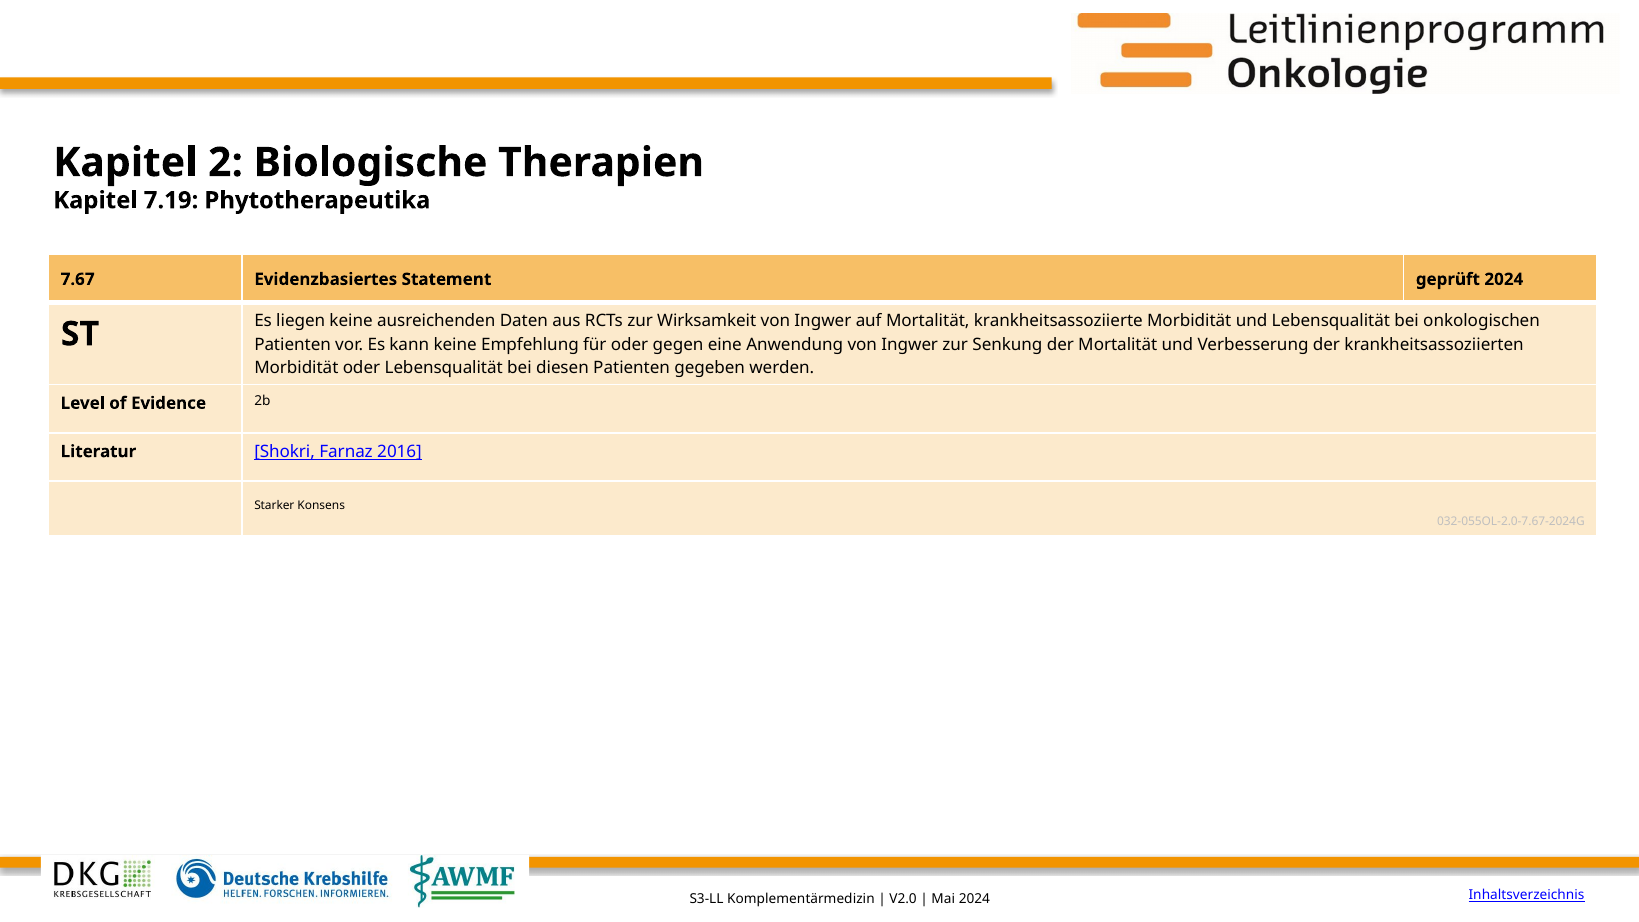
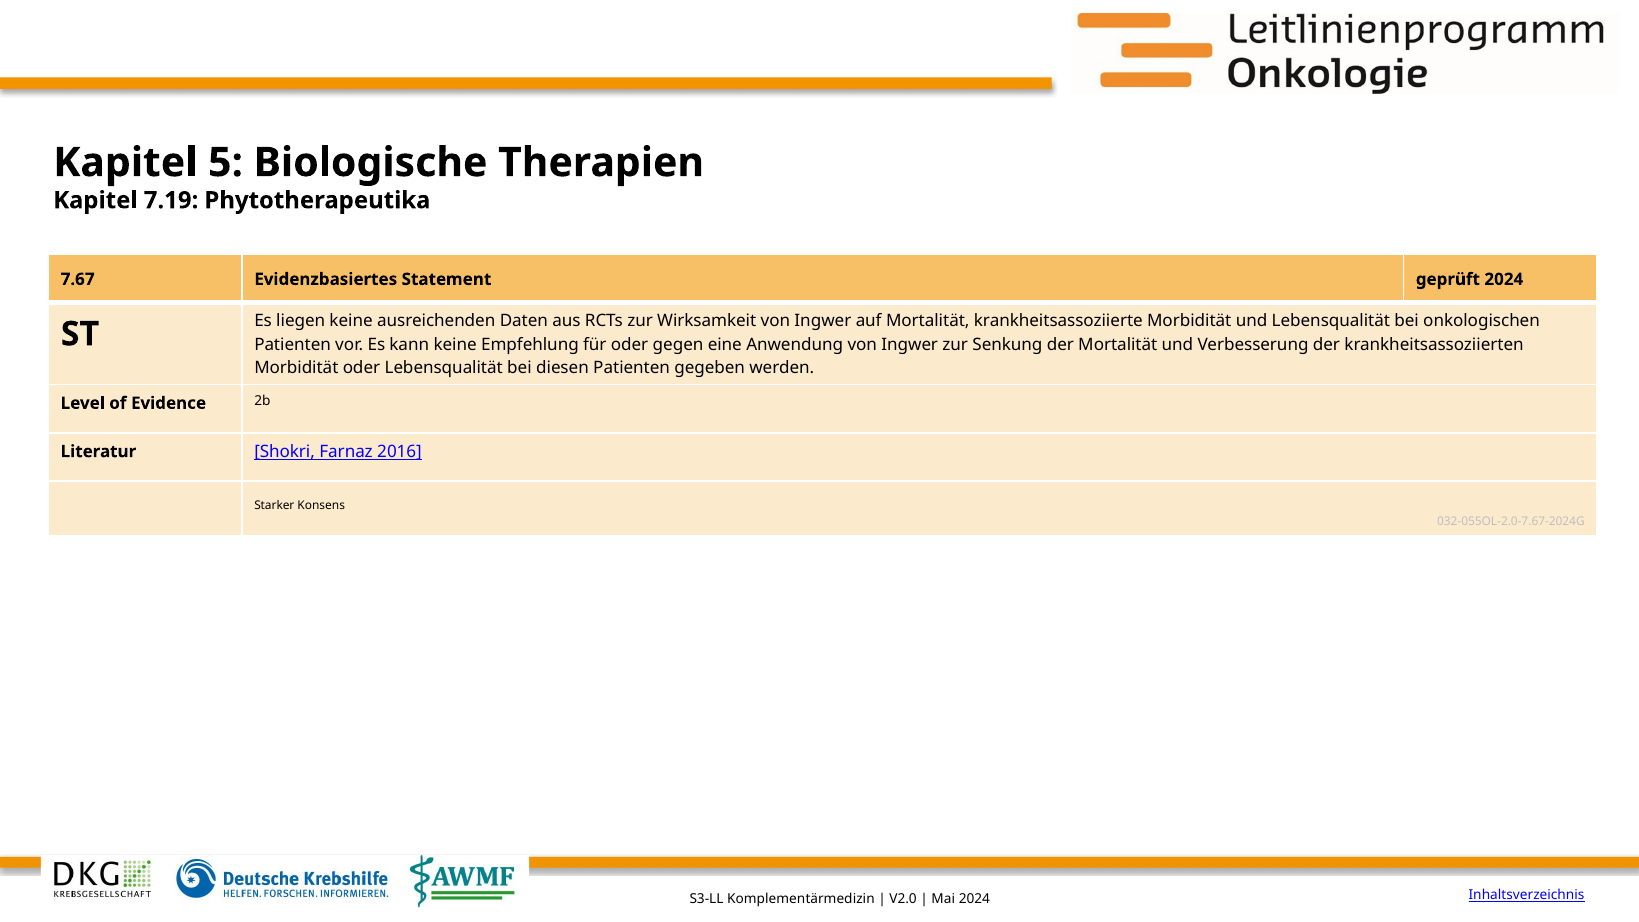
2: 2 -> 5
